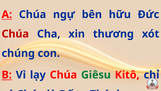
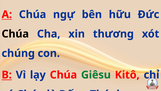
Chúa at (15, 34) colour: red -> black
